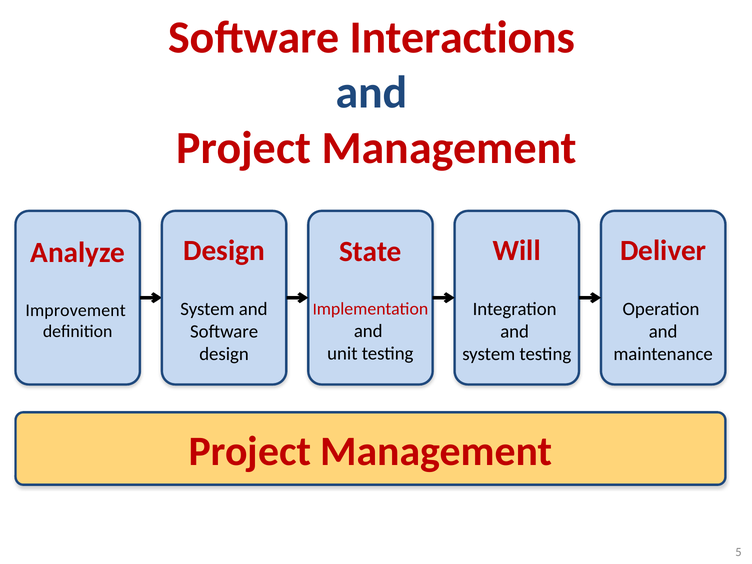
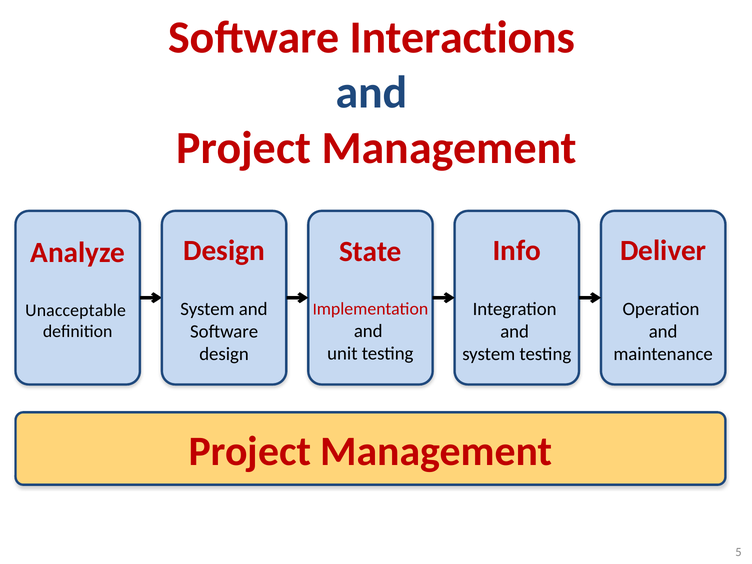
Will: Will -> Info
Improvement: Improvement -> Unacceptable
